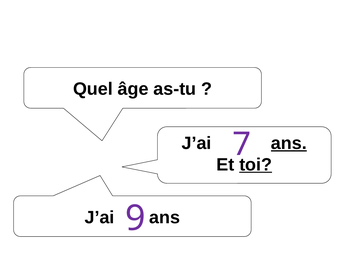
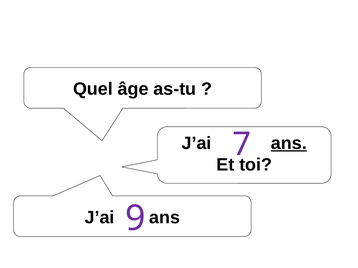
toi underline: present -> none
